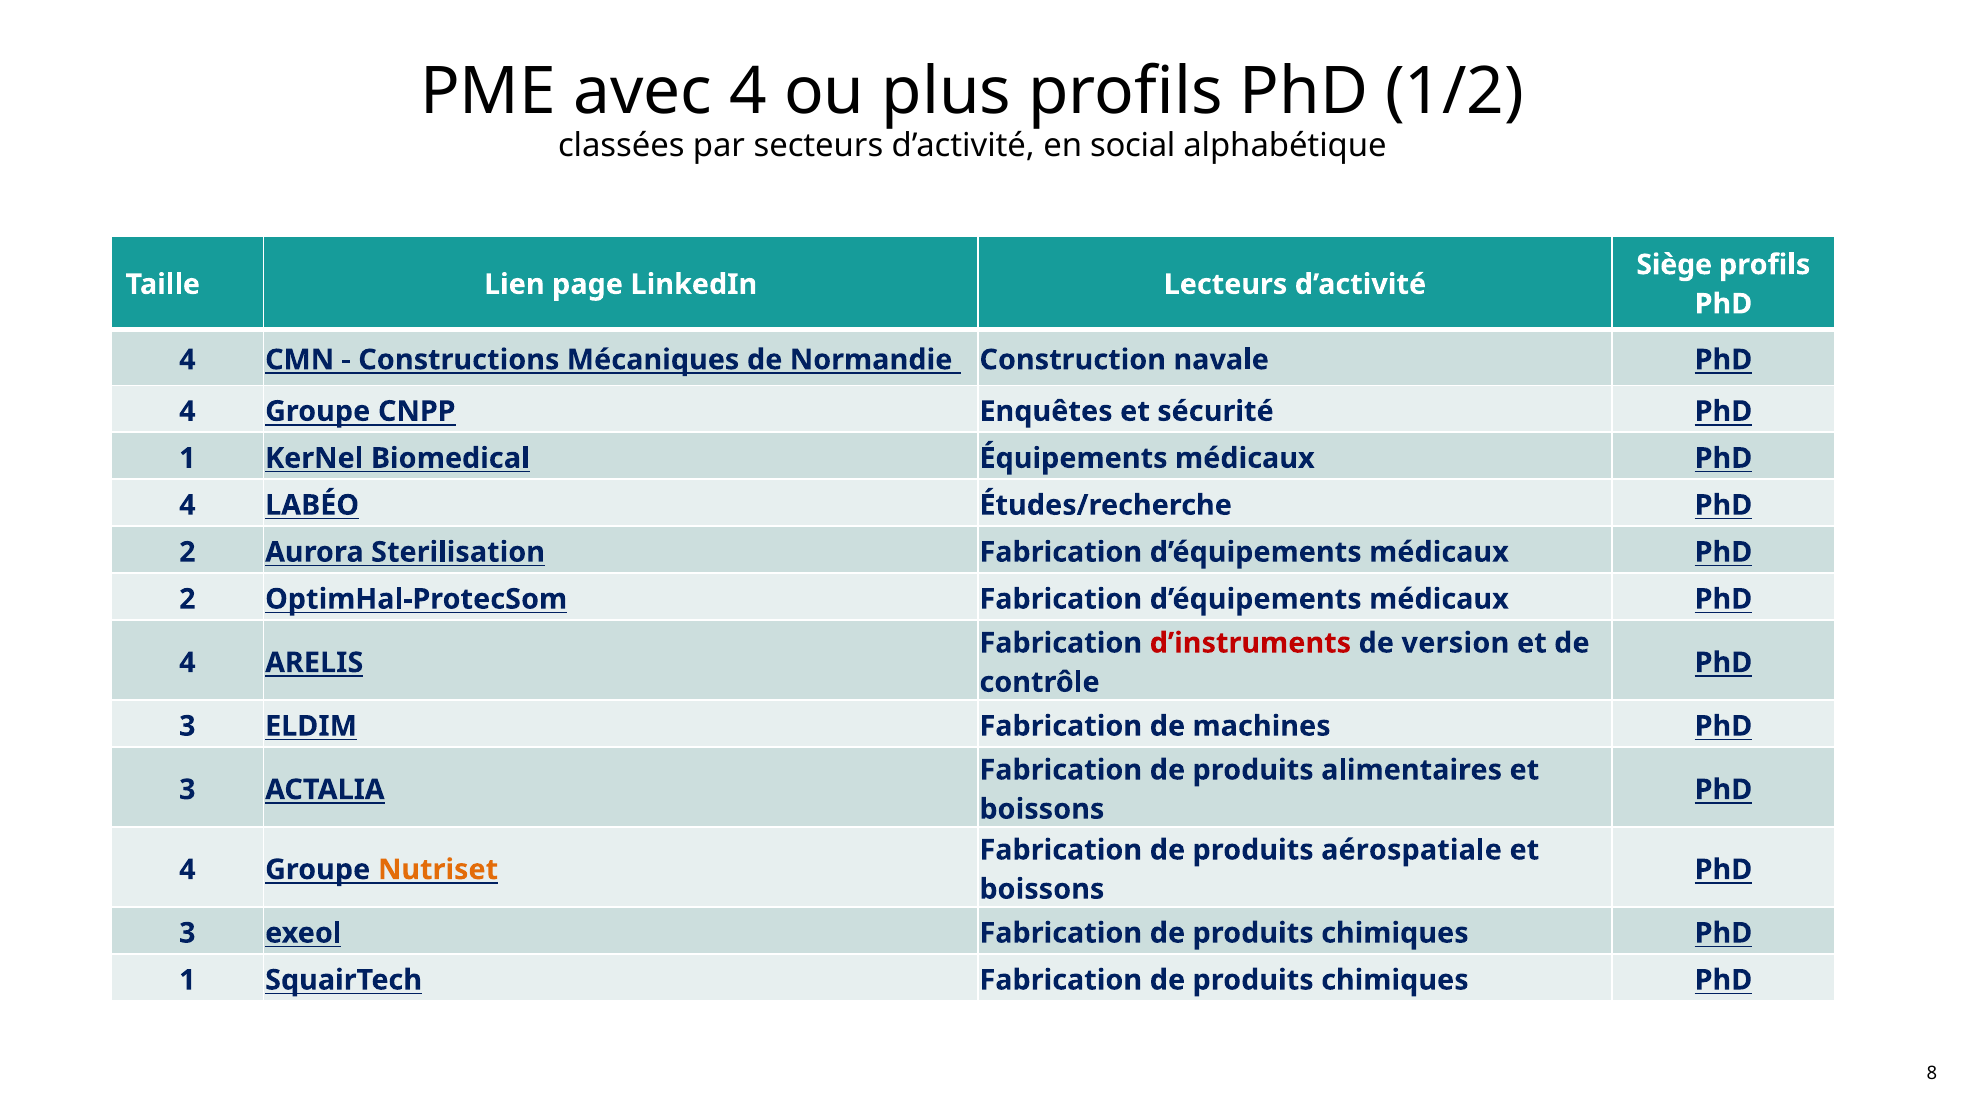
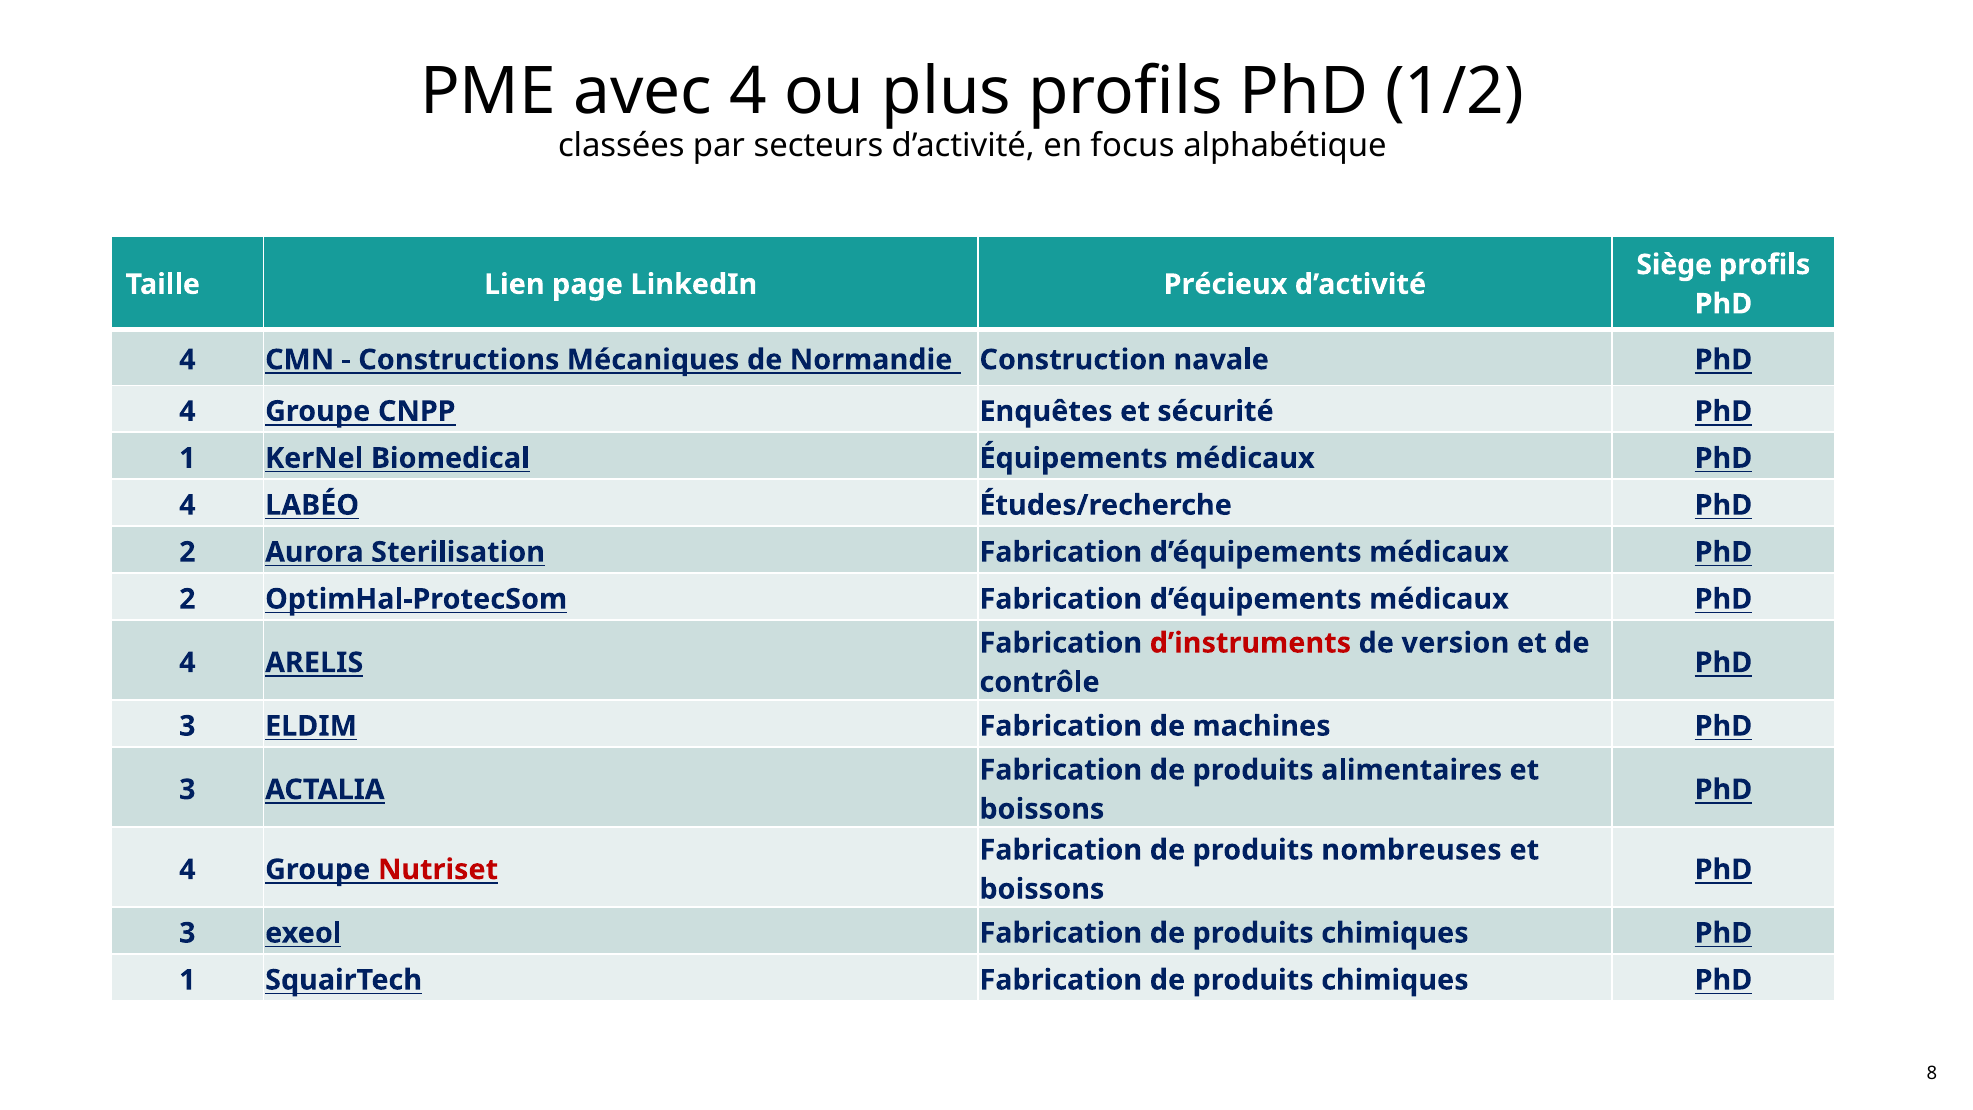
social: social -> focus
Lecteurs: Lecteurs -> Précieux
aérospatiale: aérospatiale -> nombreuses
Nutriset colour: orange -> red
